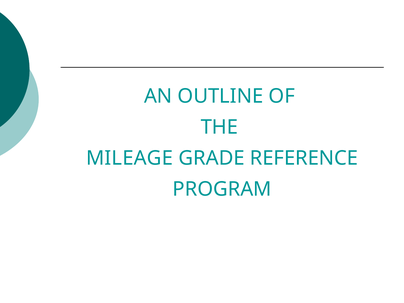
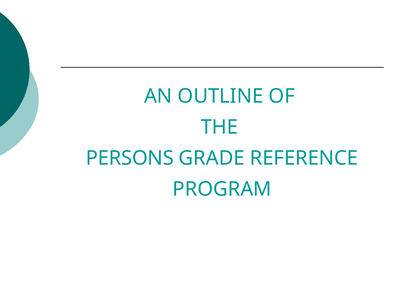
MILEAGE: MILEAGE -> PERSONS
